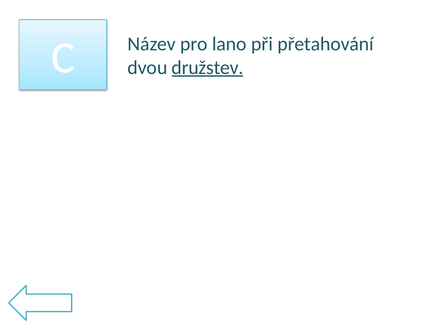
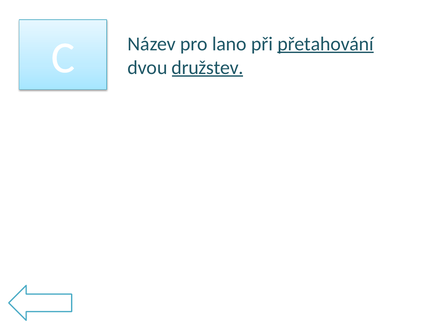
přetahování underline: none -> present
